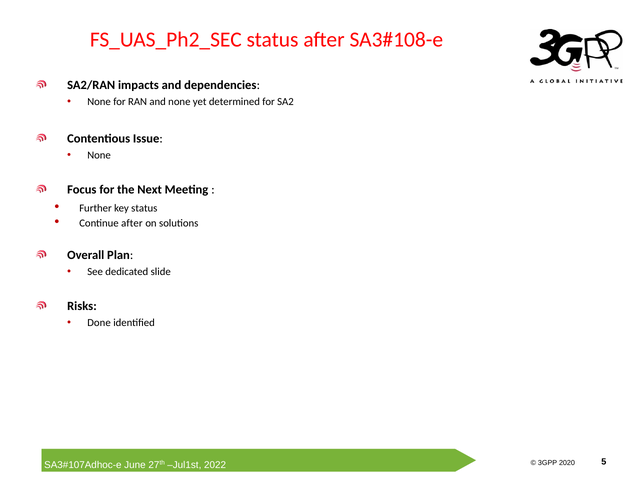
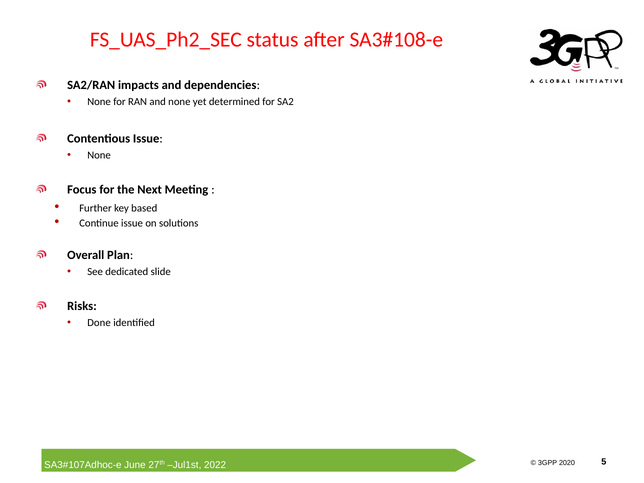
key status: status -> based
Continue after: after -> issue
